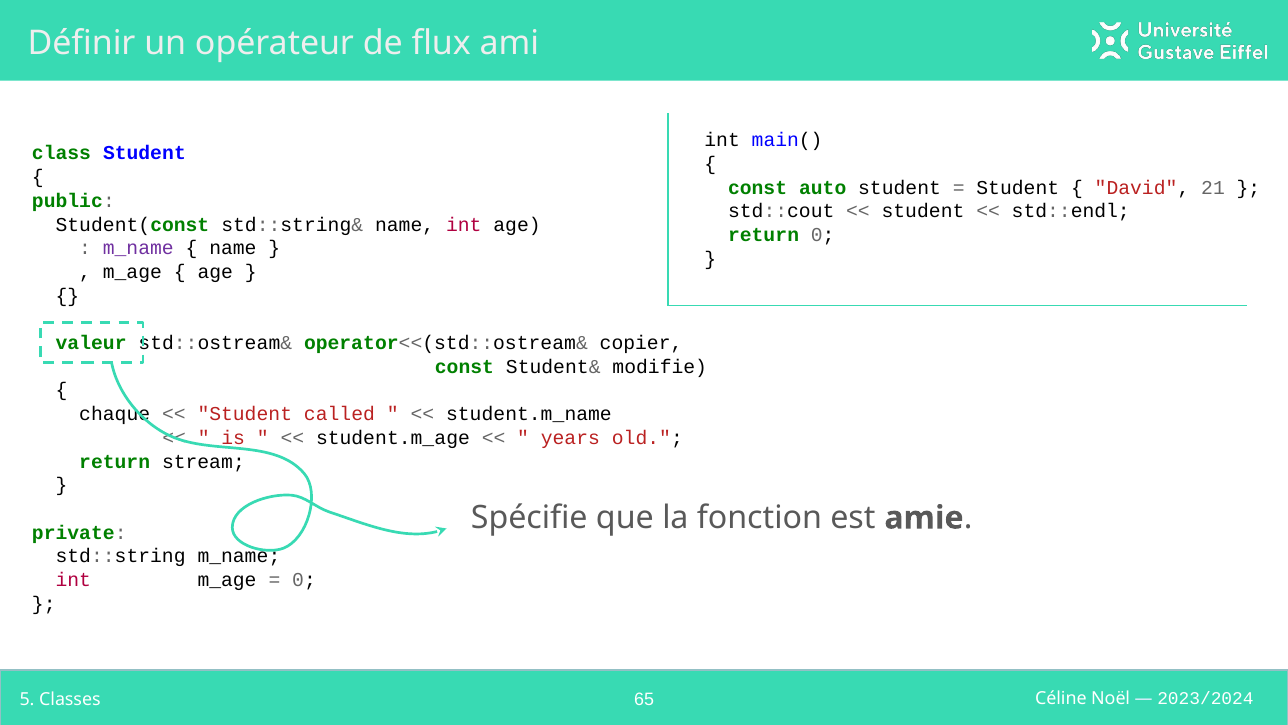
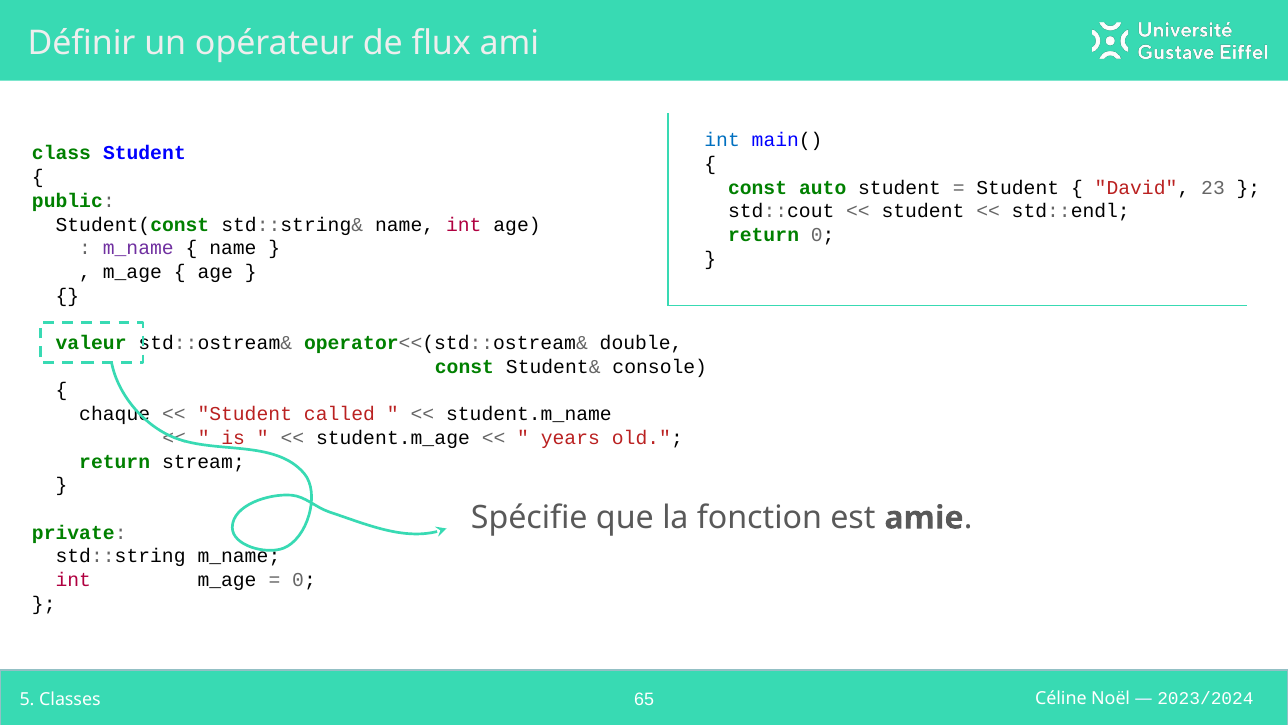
int at (722, 140) colour: black -> blue
21: 21 -> 23
copier: copier -> double
modifie: modifie -> console
